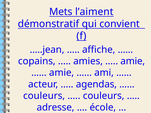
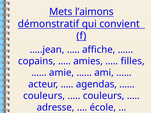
l’aiment: l’aiment -> l’aimons
amie at (133, 61): amie -> filles
